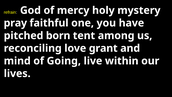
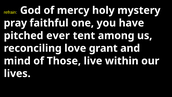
born: born -> ever
Going: Going -> Those
